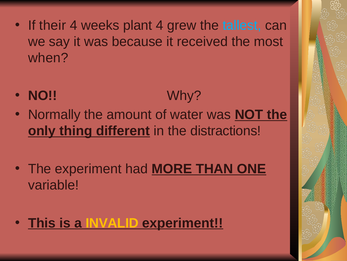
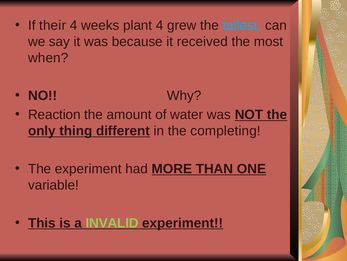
Normally: Normally -> Reaction
distractions: distractions -> completing
INVALID colour: yellow -> light green
